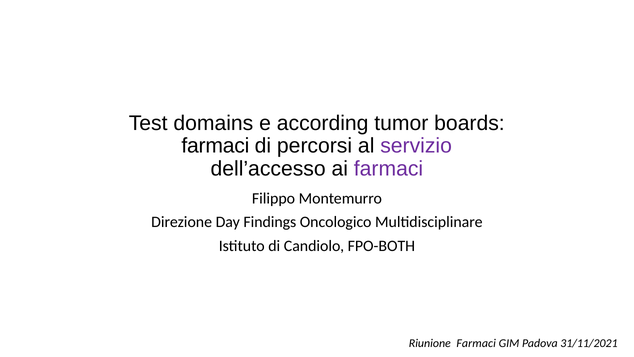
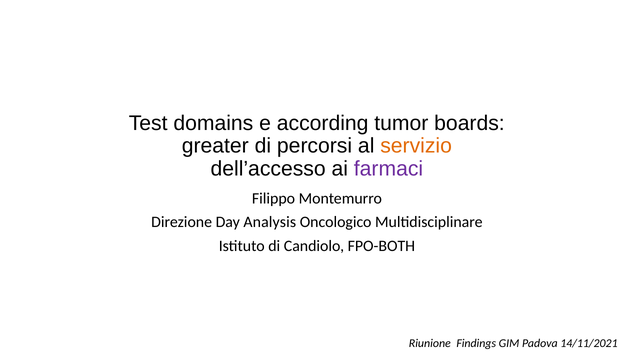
farmaci at (215, 146): farmaci -> greater
servizio colour: purple -> orange
Findings: Findings -> Analysis
Riunione Farmaci: Farmaci -> Findings
31/11/2021: 31/11/2021 -> 14/11/2021
